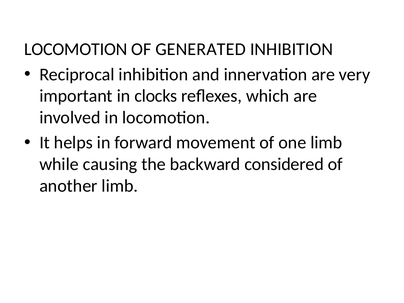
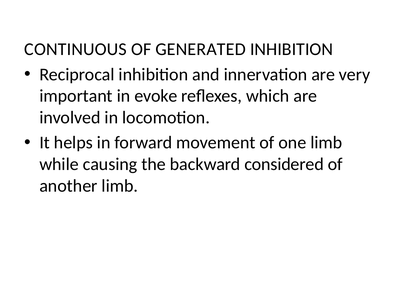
LOCOMOTION at (76, 49): LOCOMOTION -> CONTINUOUS
clocks: clocks -> evoke
